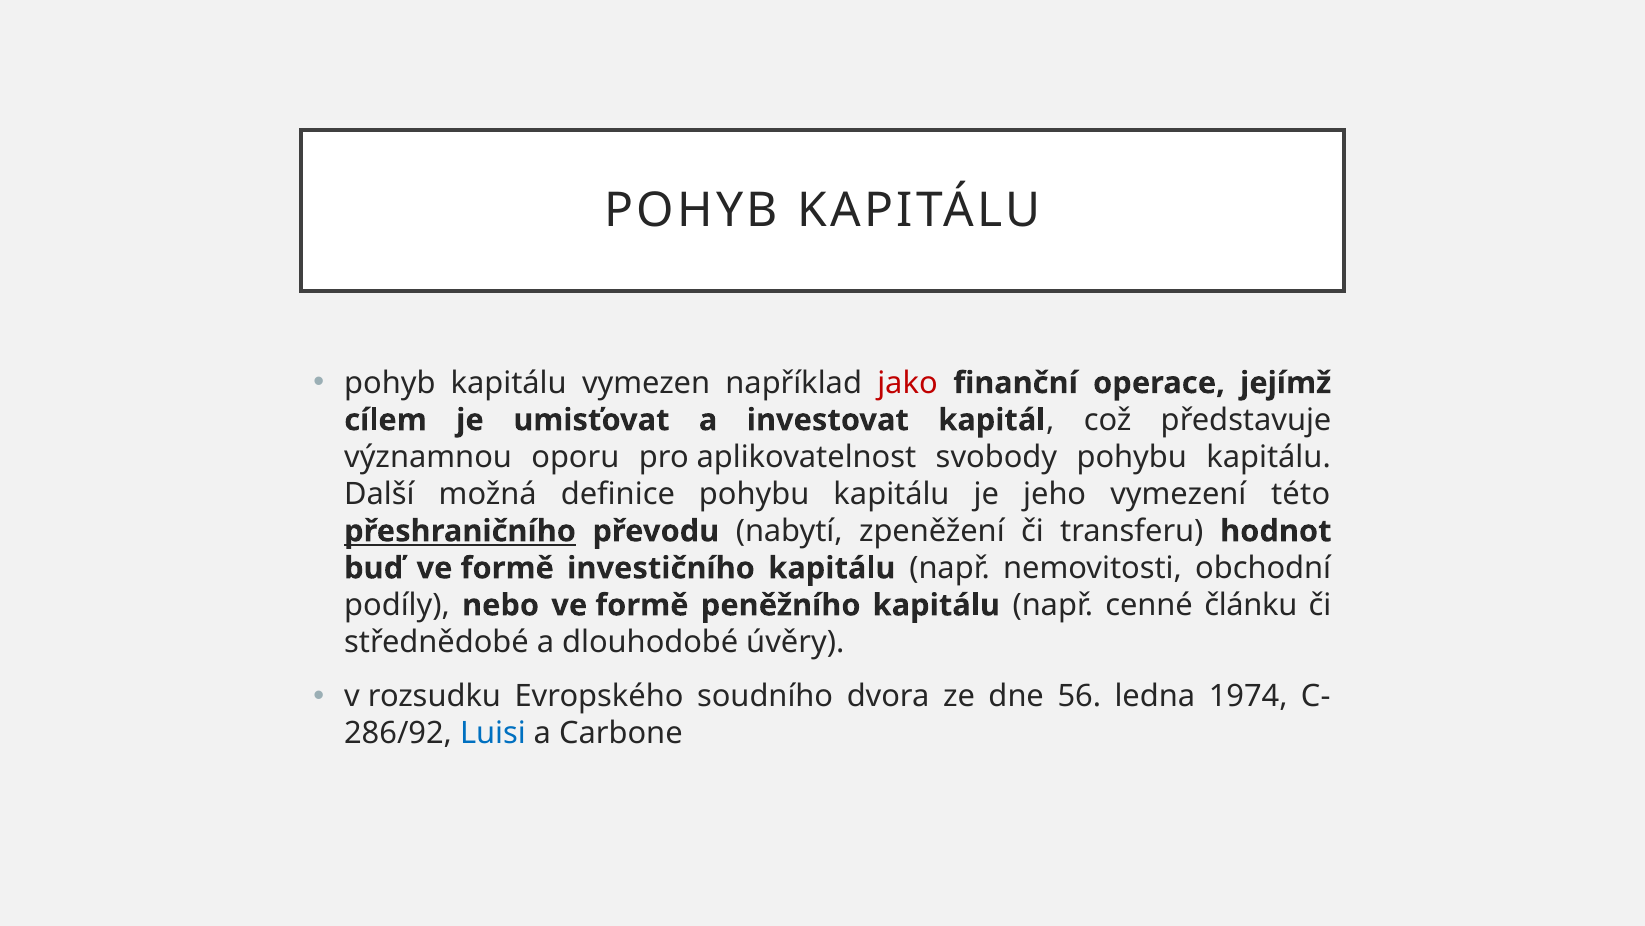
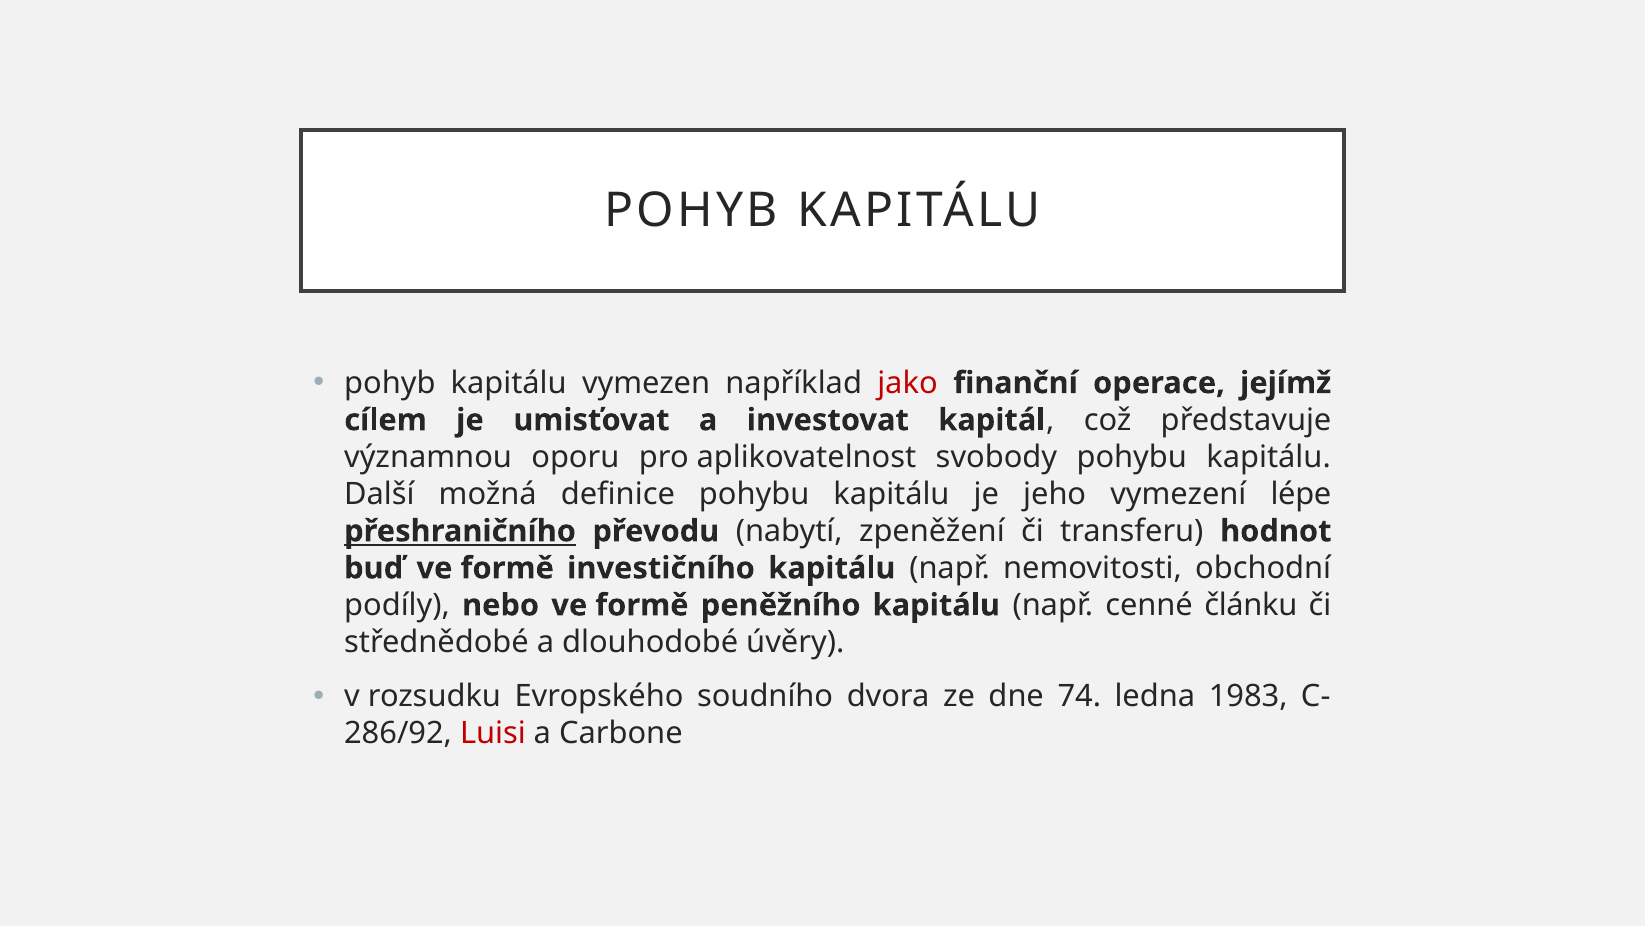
této: této -> lépe
56: 56 -> 74
1974: 1974 -> 1983
Luisi colour: blue -> red
